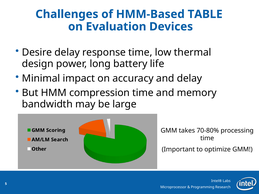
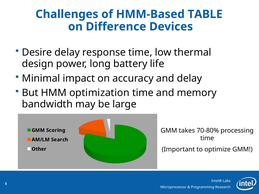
Evaluation: Evaluation -> Difference
compression: compression -> optimization
